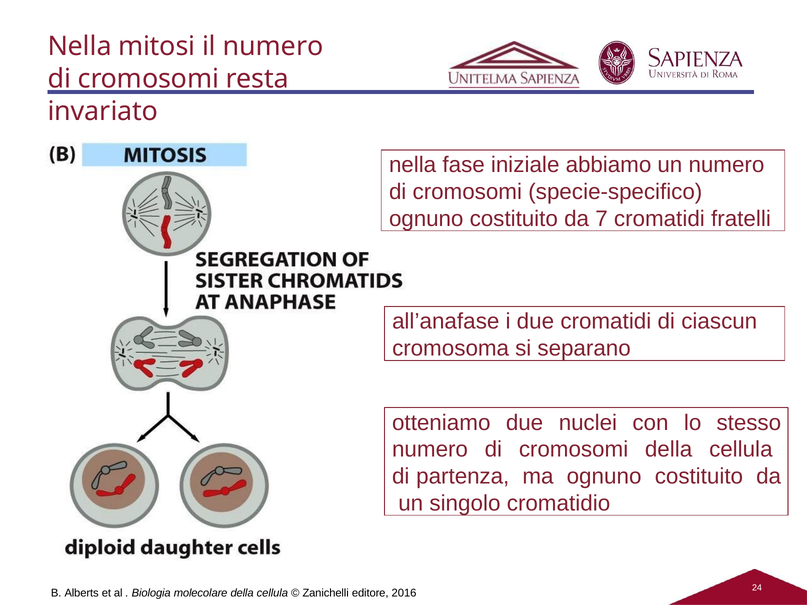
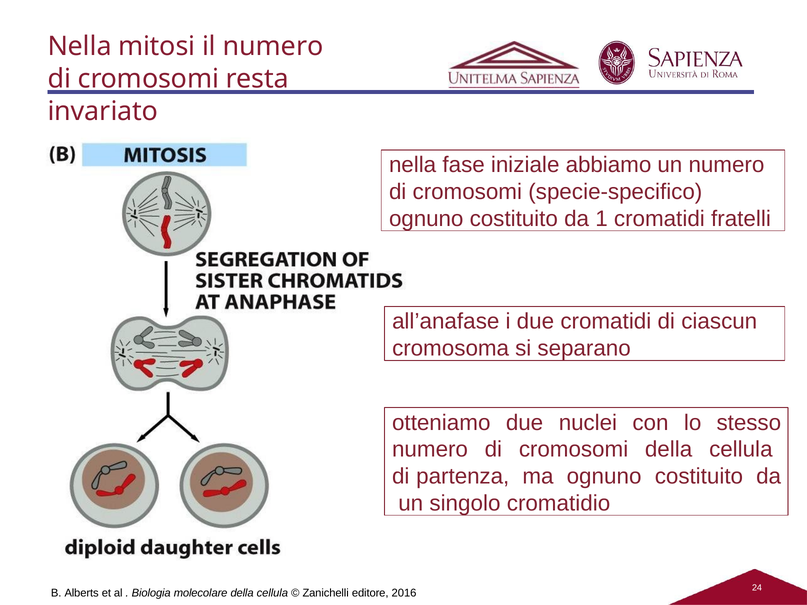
7: 7 -> 1
